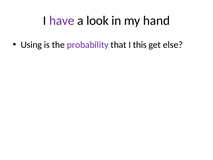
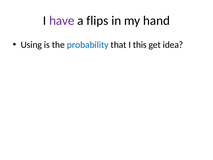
look: look -> flips
probability colour: purple -> blue
else: else -> idea
